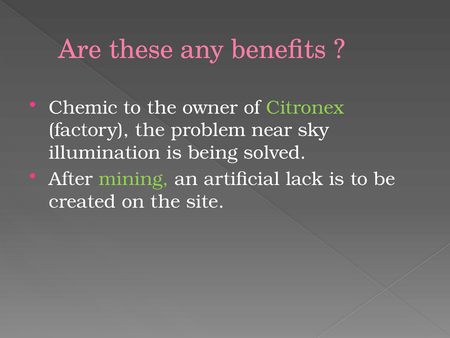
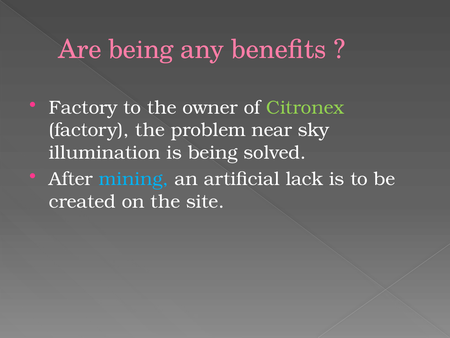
Are these: these -> being
Chemic at (83, 107): Chemic -> Factory
mining colour: light green -> light blue
